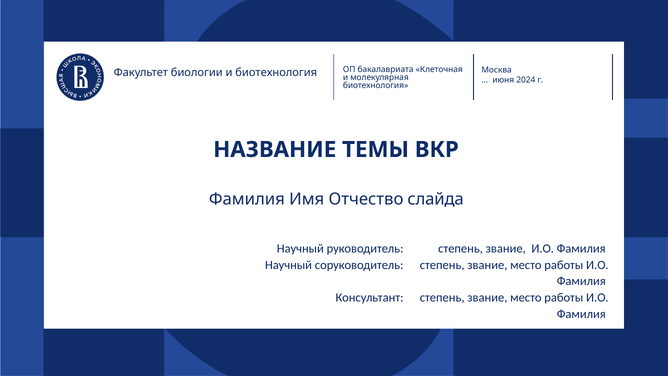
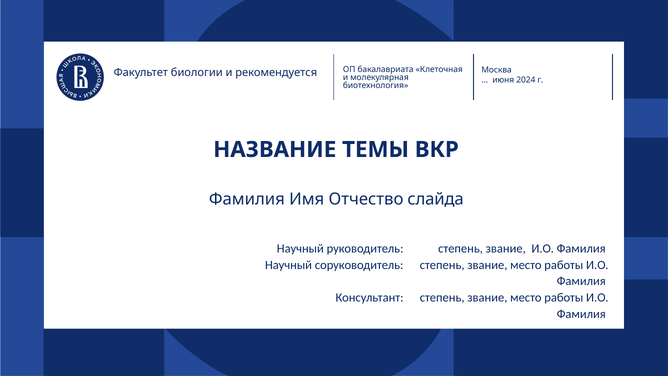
и биотехнология: биотехнология -> рекомендуется
